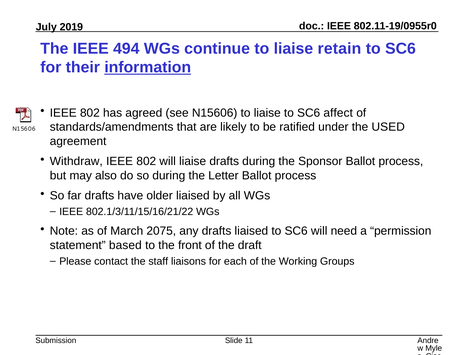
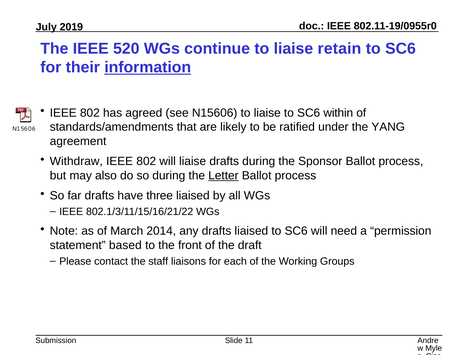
494: 494 -> 520
affect: affect -> within
USED: USED -> YANG
Letter underline: none -> present
older: older -> three
2075: 2075 -> 2014
